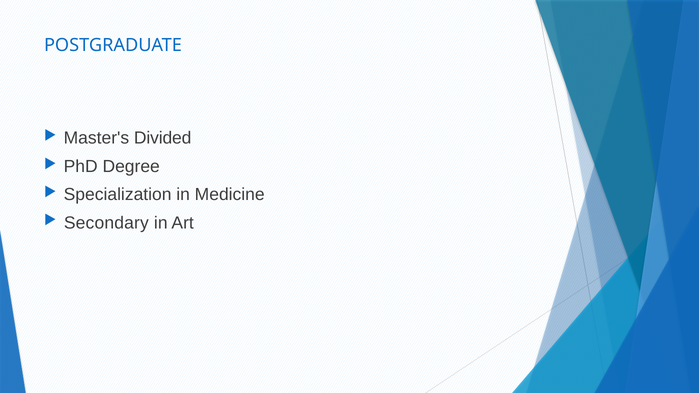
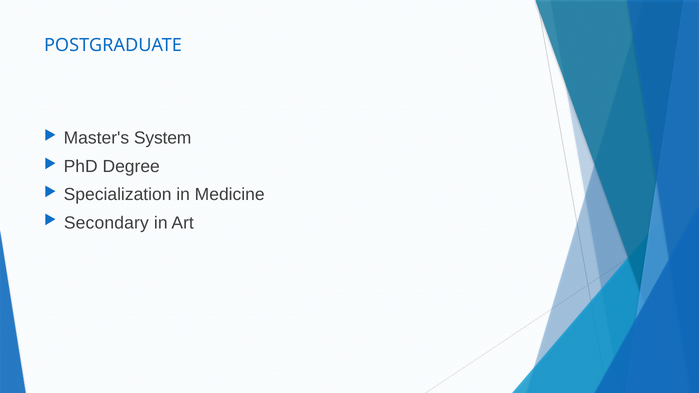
Divided: Divided -> System
